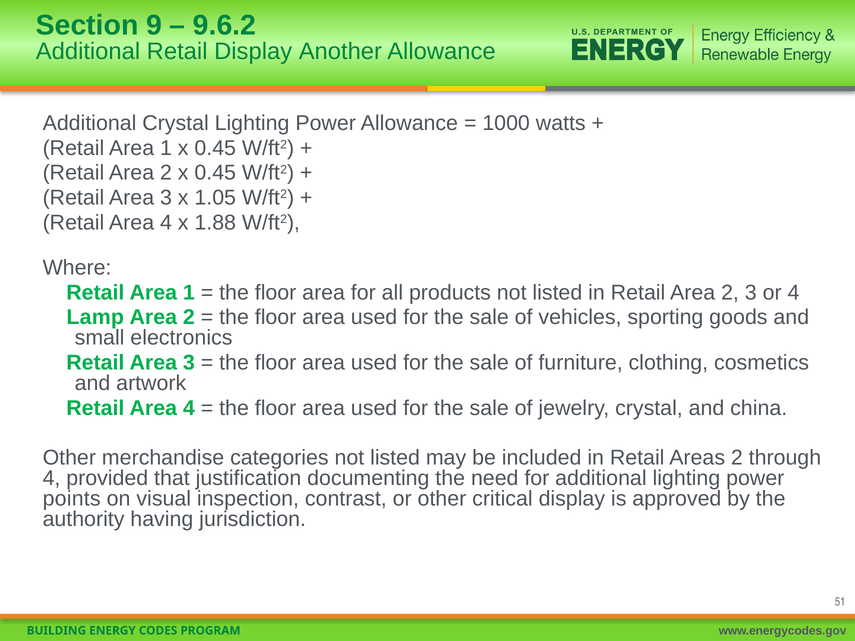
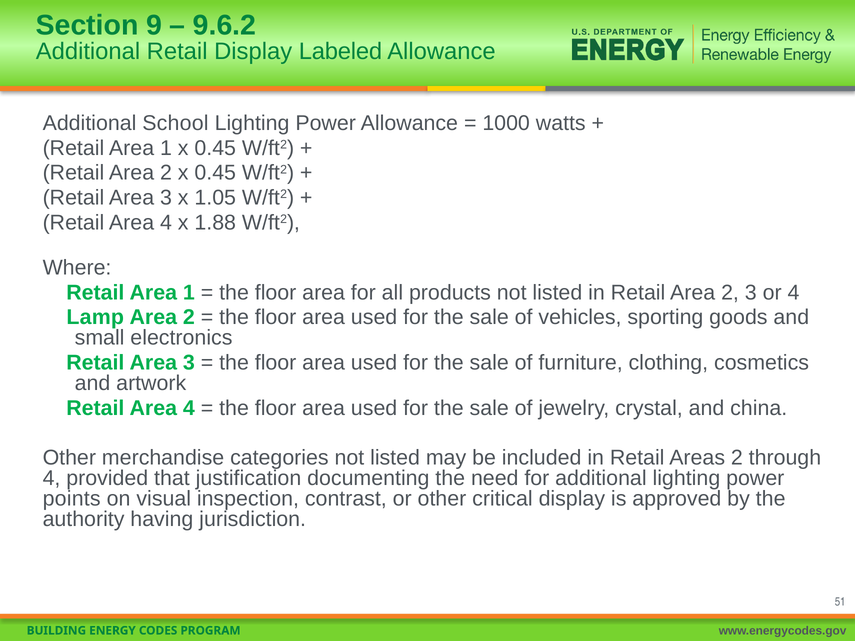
Another: Another -> Labeled
Additional Crystal: Crystal -> School
